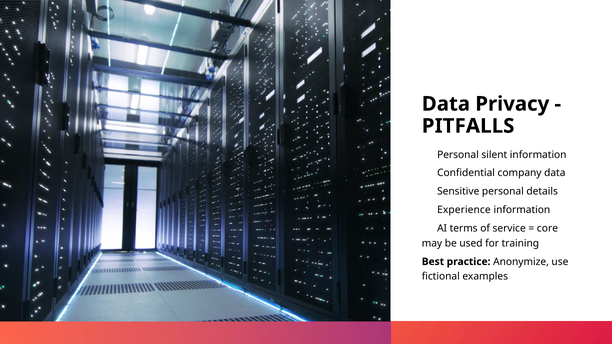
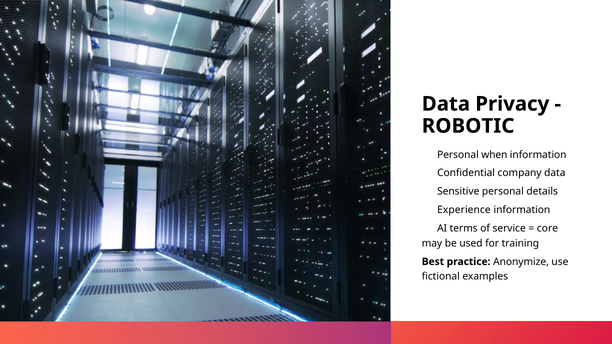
PITFALLS: PITFALLS -> ROBOTIC
silent: silent -> when
